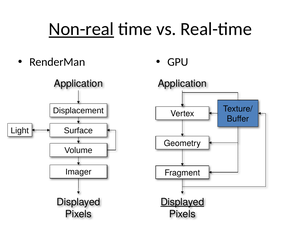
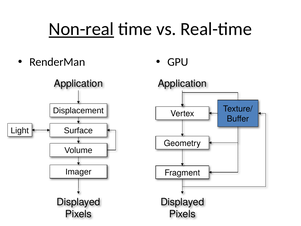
Displayed at (182, 202) underline: present -> none
